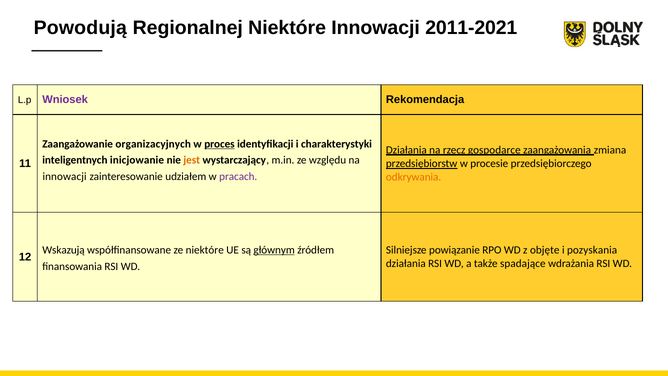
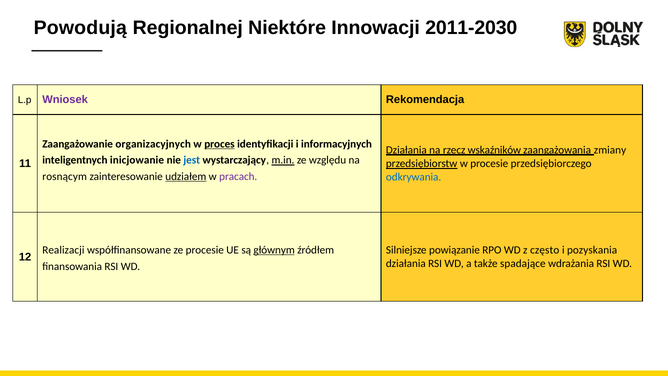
2011-2021: 2011-2021 -> 2011-2030
charakterystyki: charakterystyki -> informacyjnych
gospodarce: gospodarce -> wskaźników
zmiana: zmiana -> zmiany
jest colour: orange -> blue
m.in underline: none -> present
innowacji at (65, 176): innowacji -> rosnącym
udziałem underline: none -> present
odkrywania colour: orange -> blue
Wskazują: Wskazują -> Realizacji
ze niektóre: niektóre -> procesie
objęte: objęte -> często
